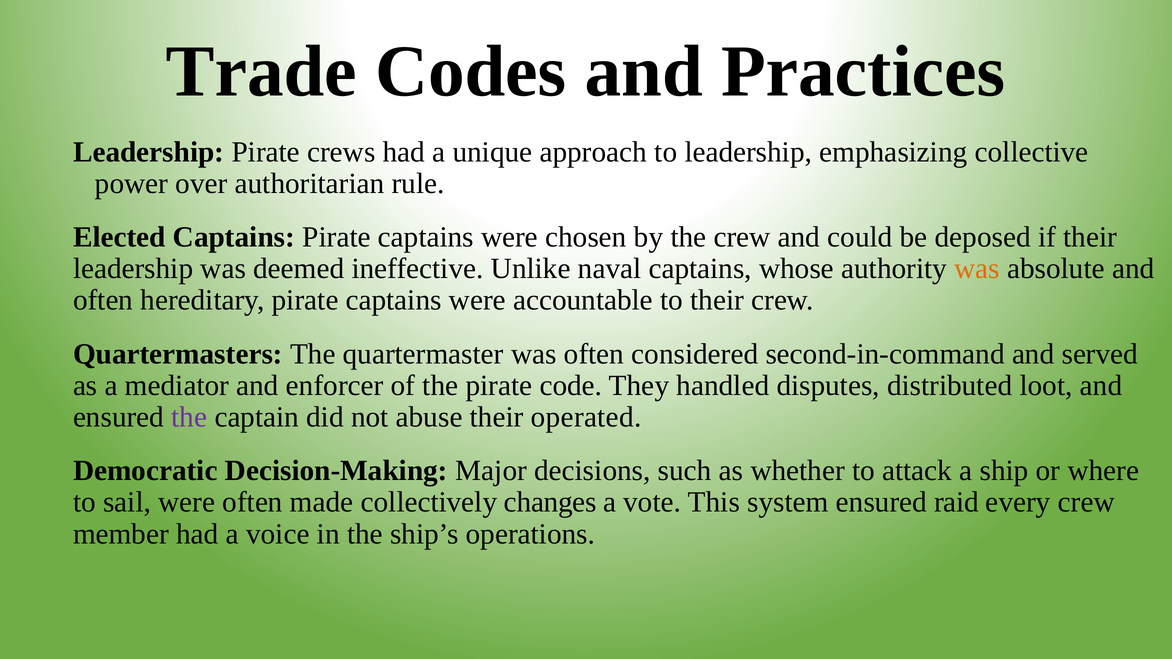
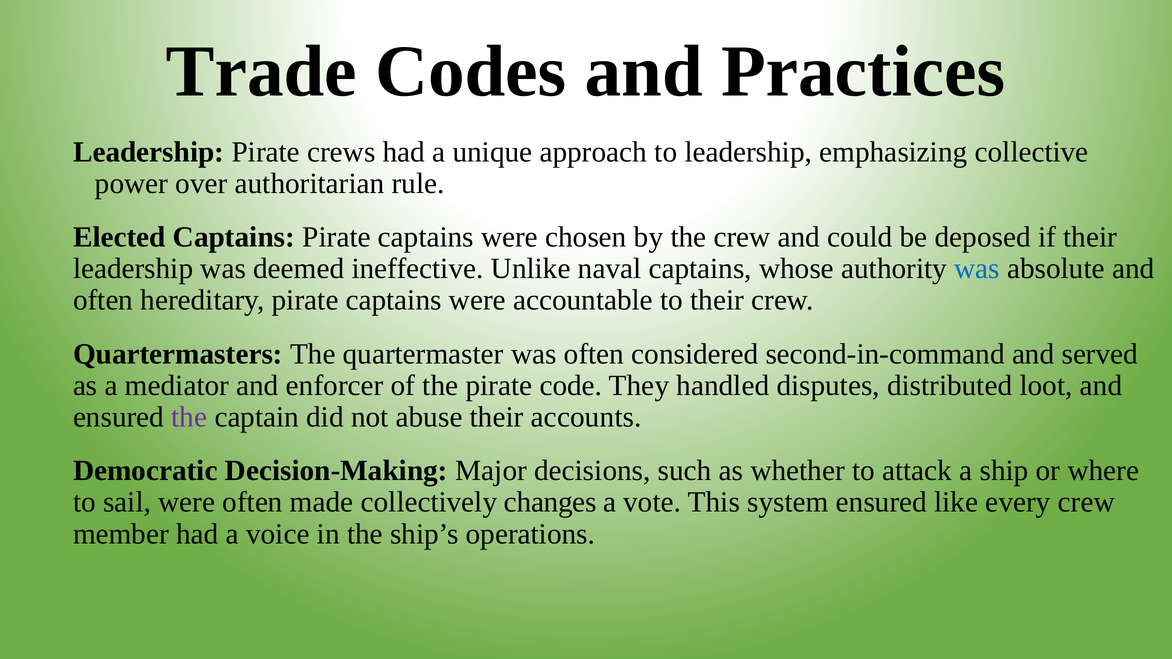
was at (977, 269) colour: orange -> blue
operated: operated -> accounts
raid: raid -> like
